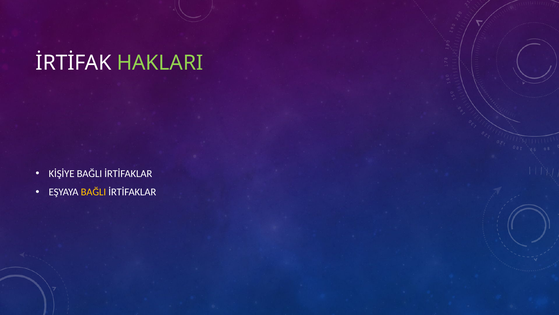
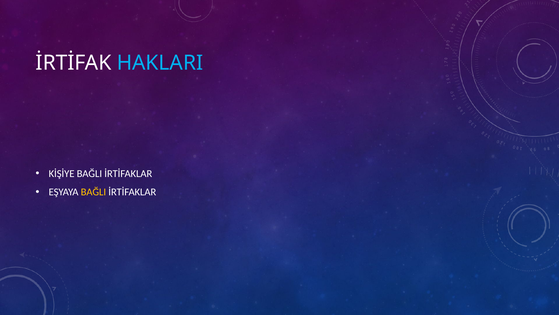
HAKLARI colour: light green -> light blue
